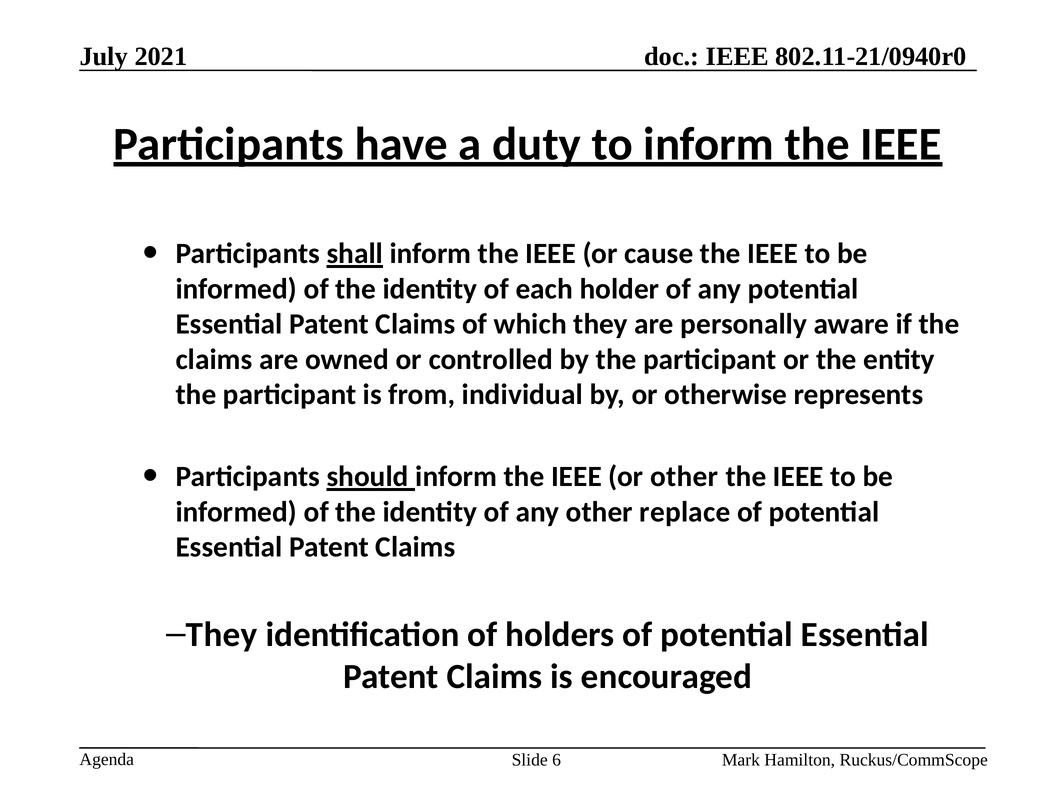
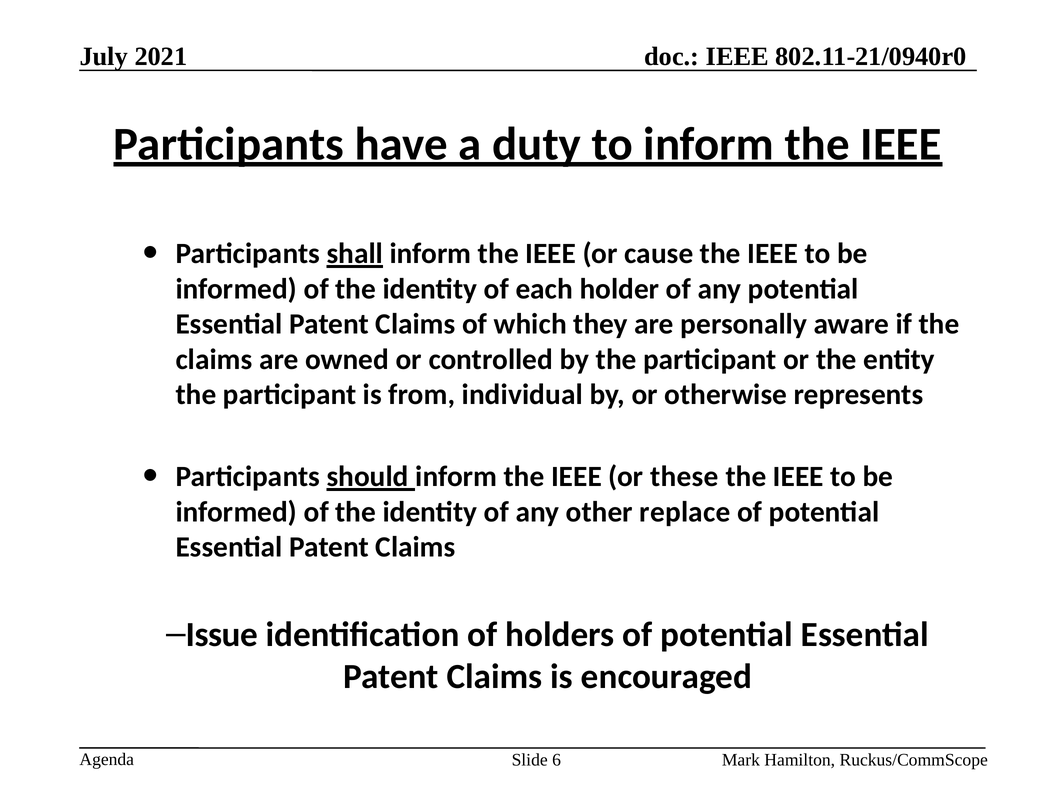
or other: other -> these
They at (222, 634): They -> Issue
